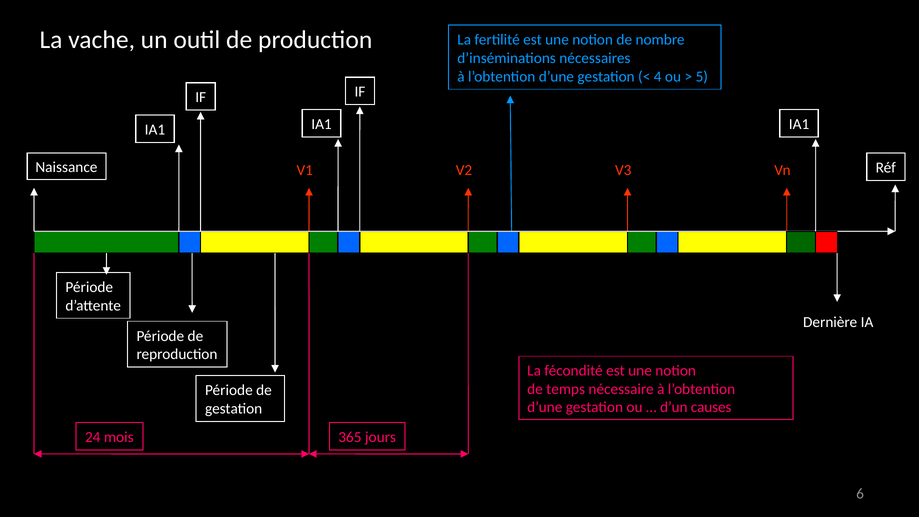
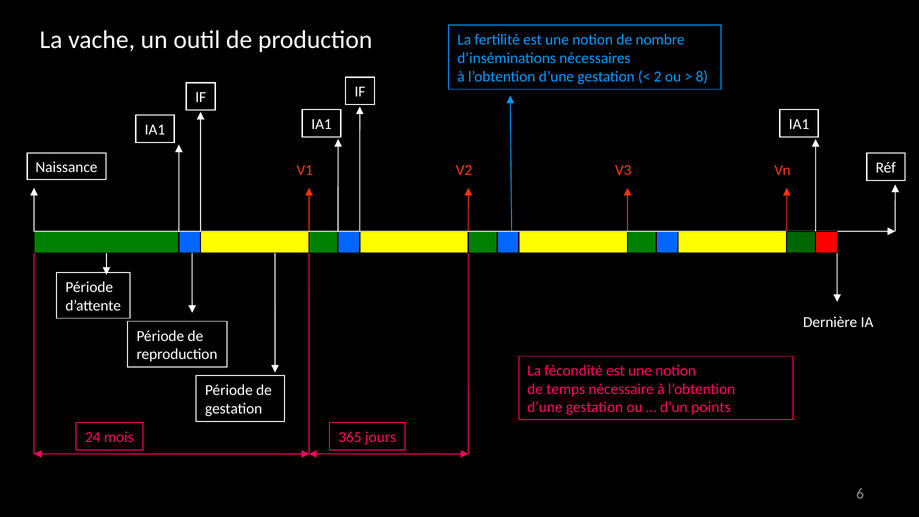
4: 4 -> 2
5: 5 -> 8
causes: causes -> points
